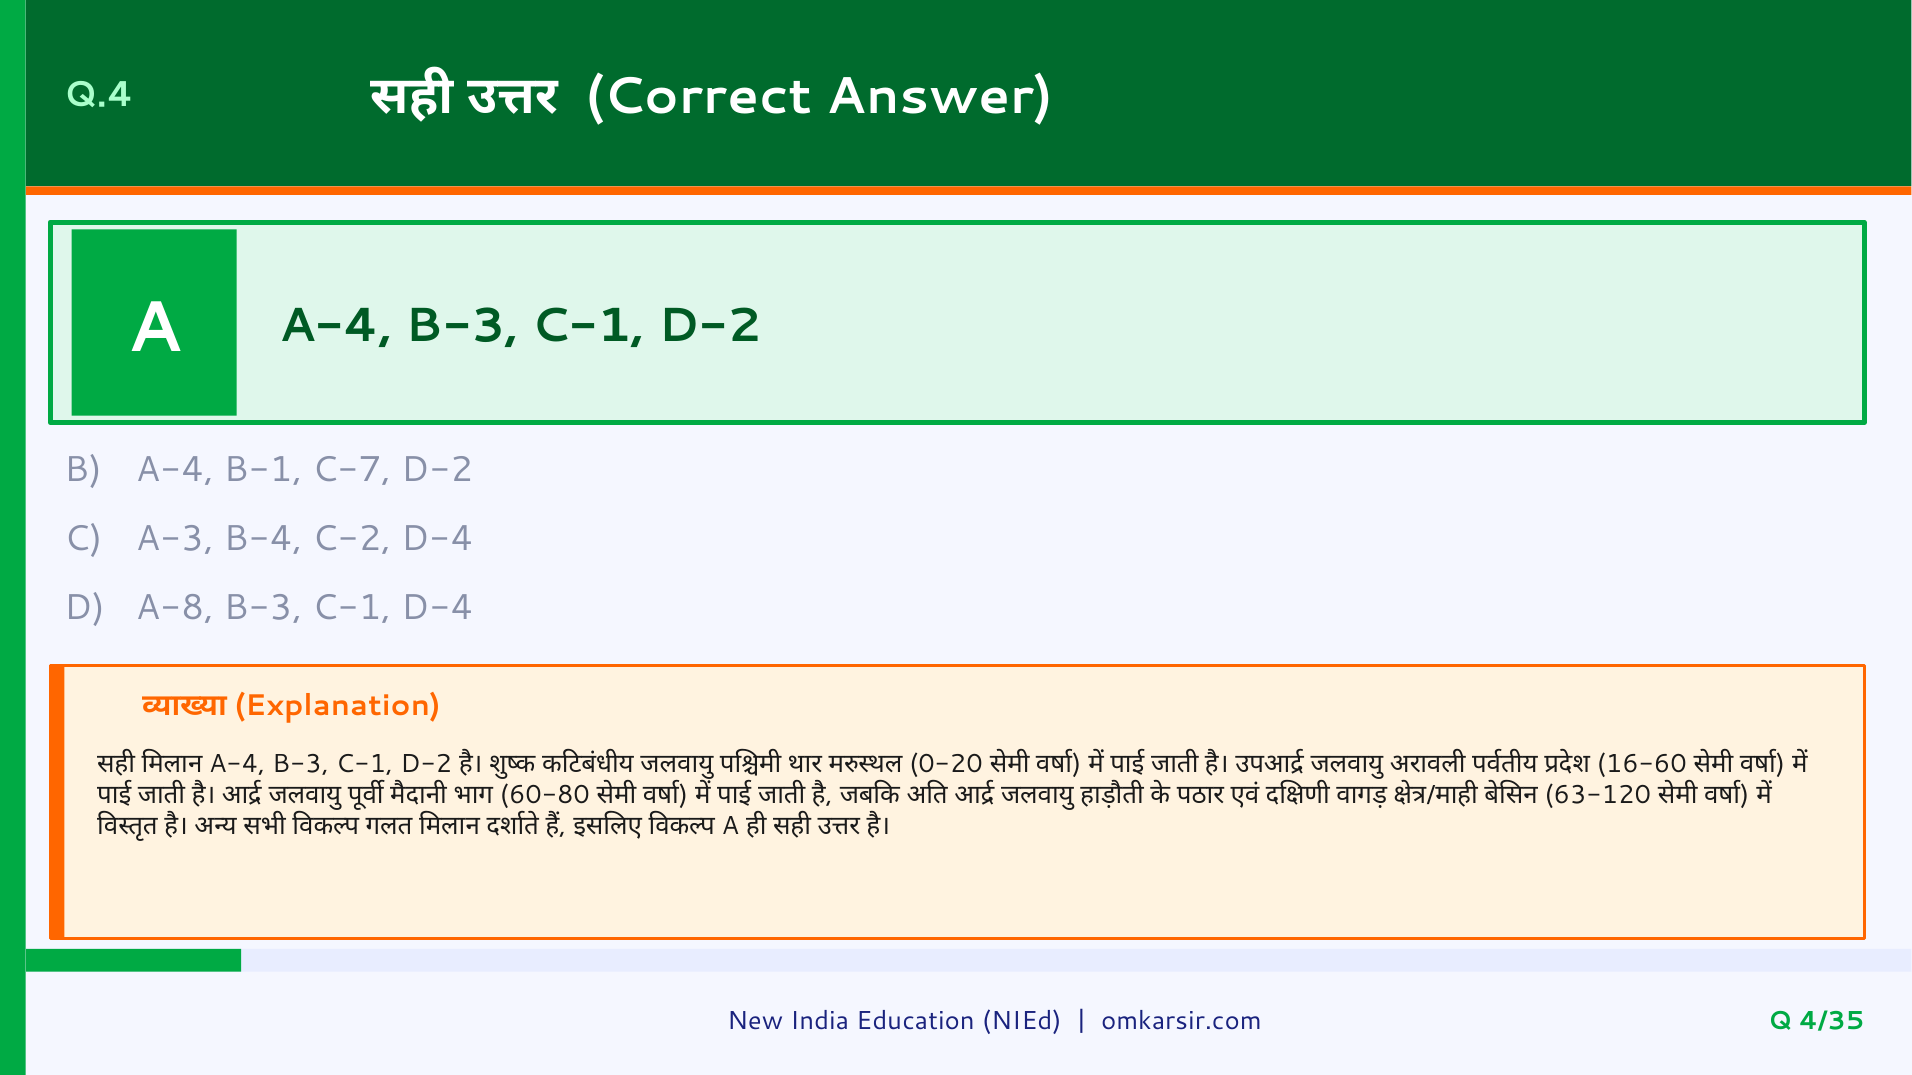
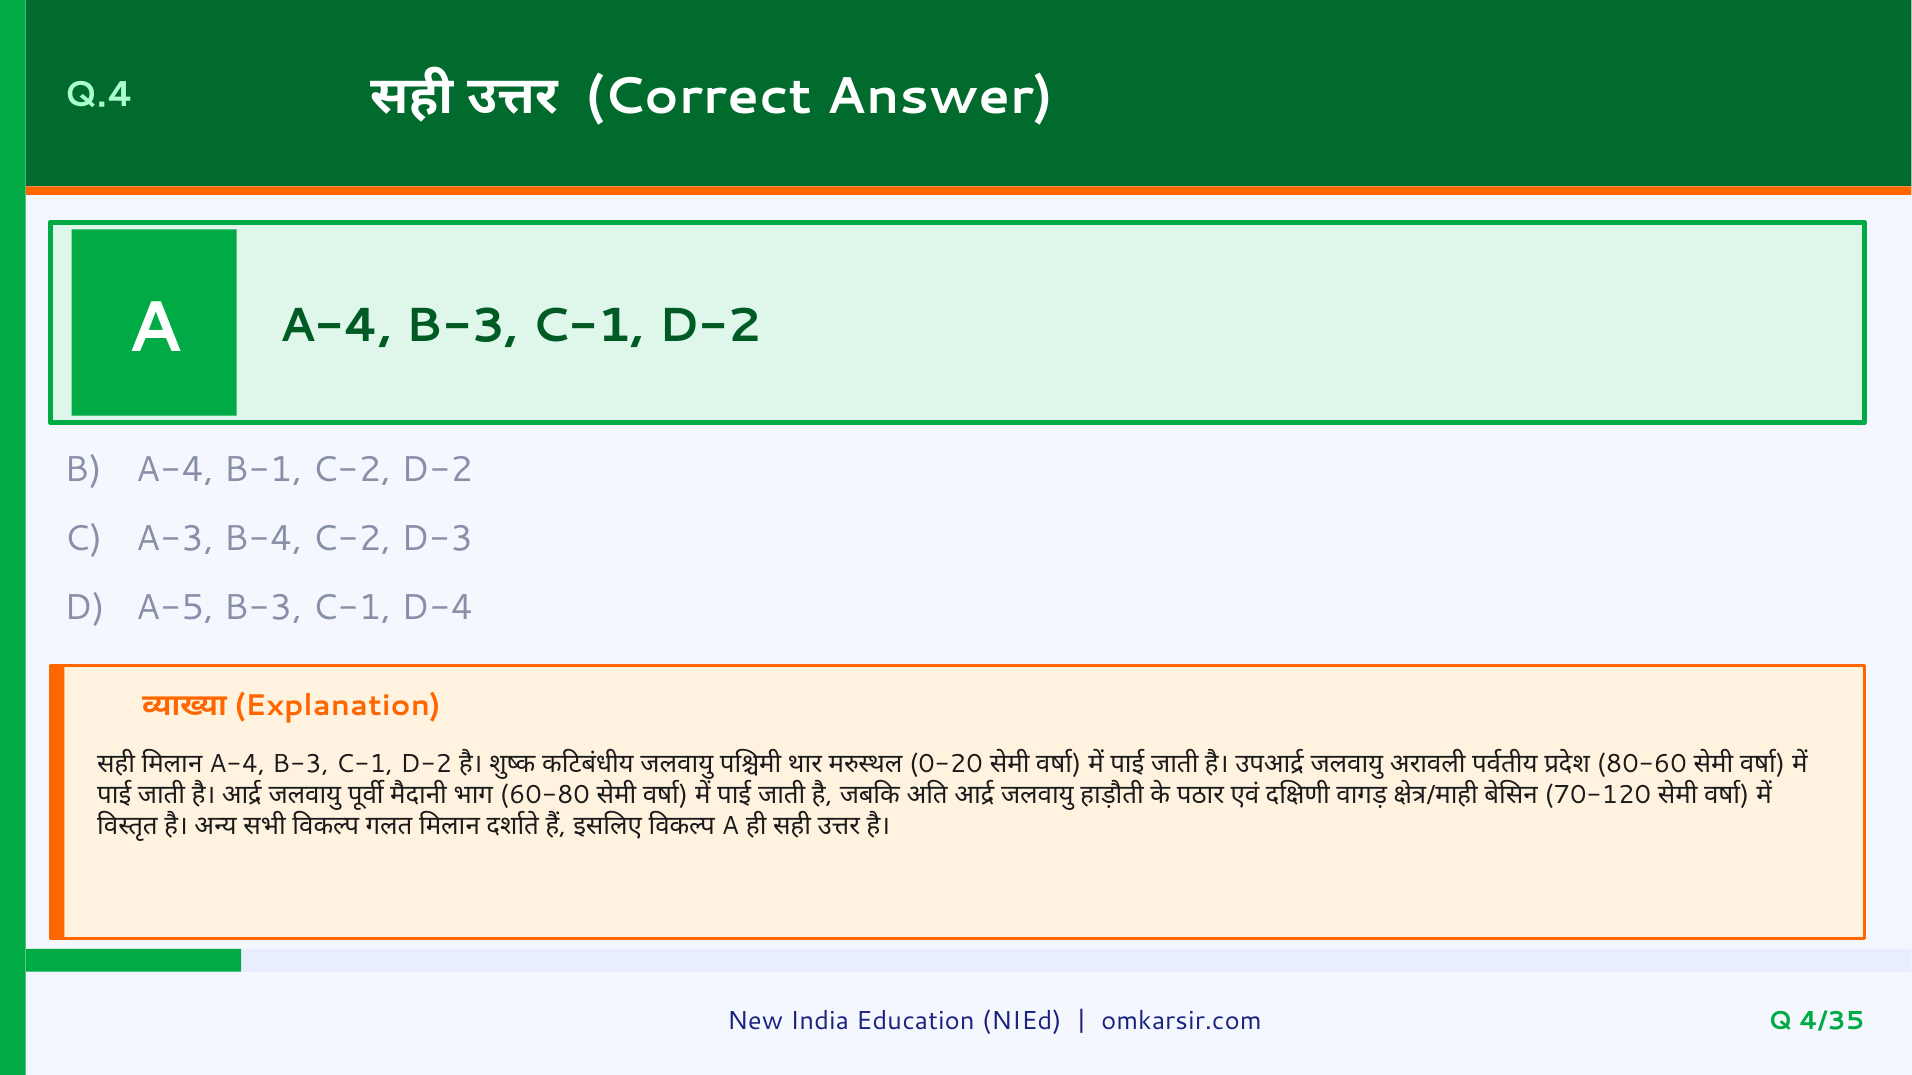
B-1 C-7: C-7 -> C-2
C-2 D-4: D-4 -> D-3
A-8: A-8 -> A-5
16-60: 16-60 -> 80-60
63-120: 63-120 -> 70-120
